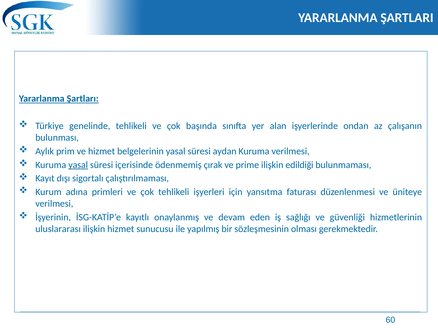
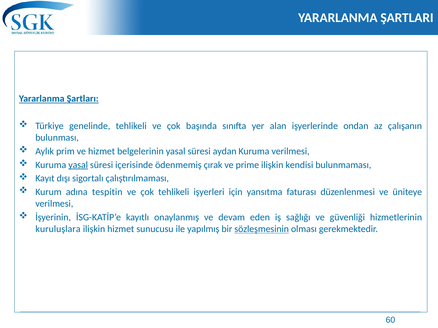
edildiği: edildiği -> kendisi
primleri: primleri -> tespitin
uluslararası: uluslararası -> kuruluşlara
sözleşmesinin underline: none -> present
